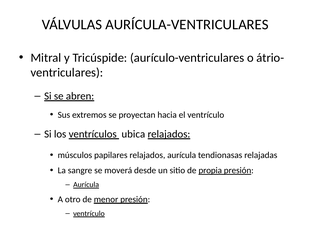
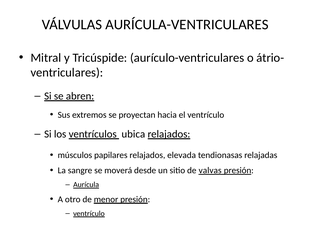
relajados aurícula: aurícula -> elevada
propia: propia -> valvas
